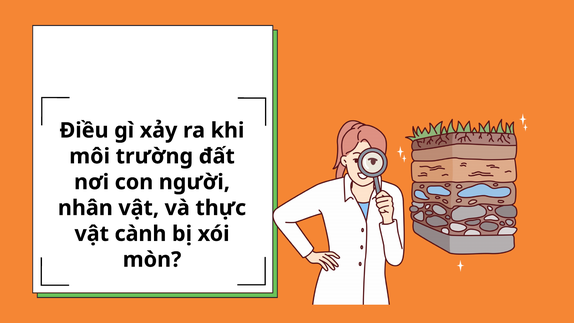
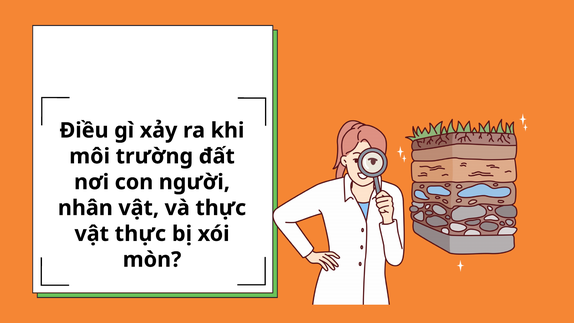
vật cành: cành -> thực
